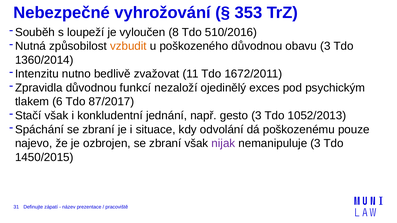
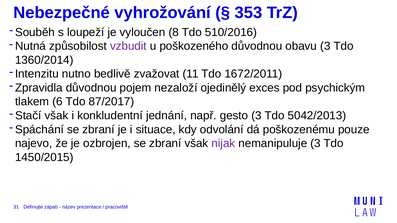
vzbudit colour: orange -> purple
funkcí: funkcí -> pojem
1052/2013: 1052/2013 -> 5042/2013
